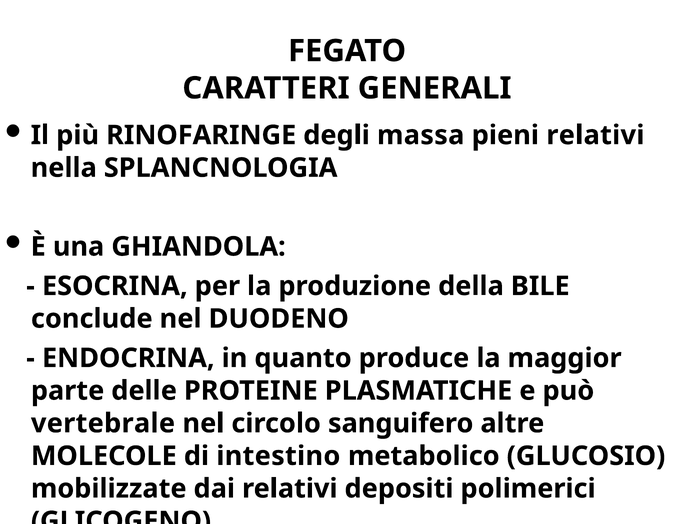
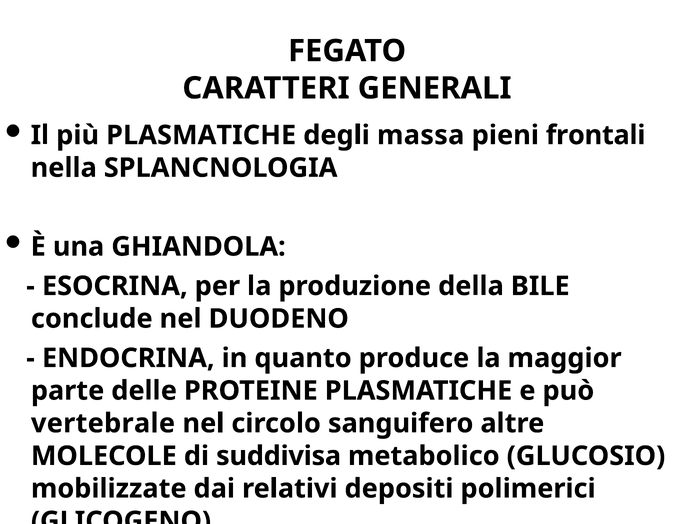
più RINOFARINGE: RINOFARINGE -> PLASMATICHE
pieni relativi: relativi -> frontali
intestino: intestino -> suddivisa
